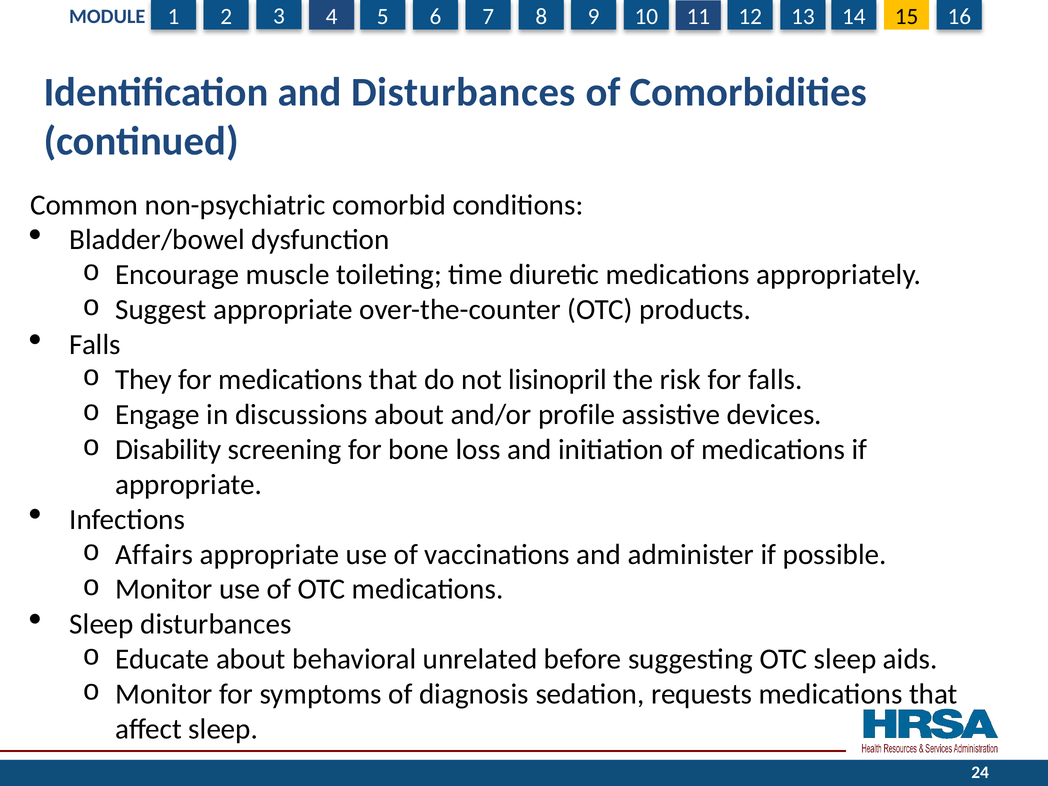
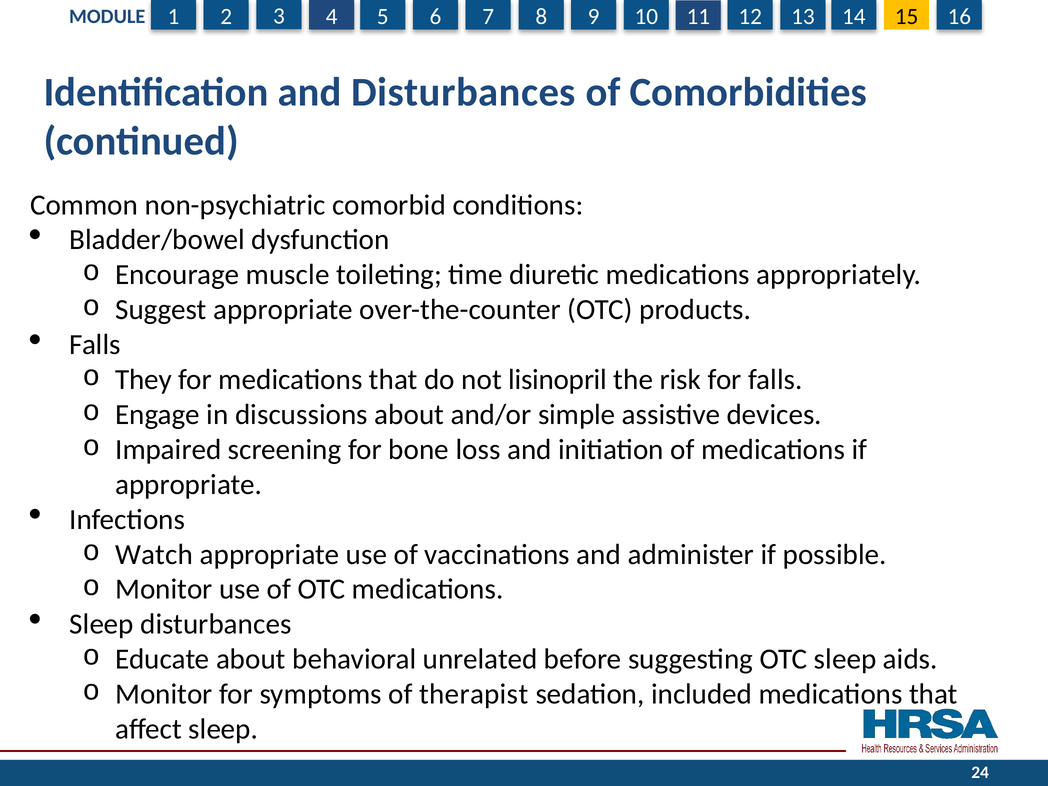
profile: profile -> simple
Disability: Disability -> Impaired
Affairs: Affairs -> Watch
diagnosis: diagnosis -> therapist
requests: requests -> included
